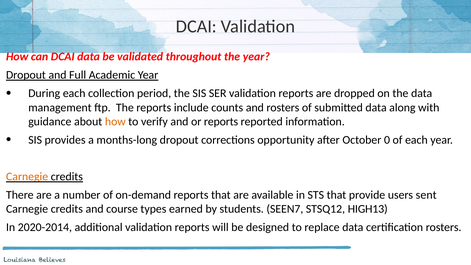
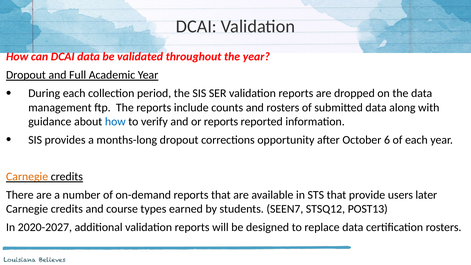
how at (115, 122) colour: orange -> blue
0: 0 -> 6
sent: sent -> later
HIGH13: HIGH13 -> POST13
2020-2014: 2020-2014 -> 2020-2027
